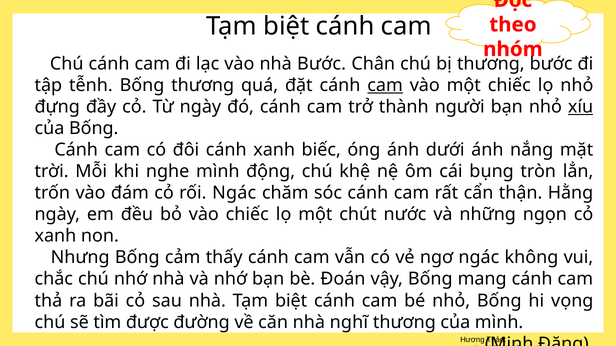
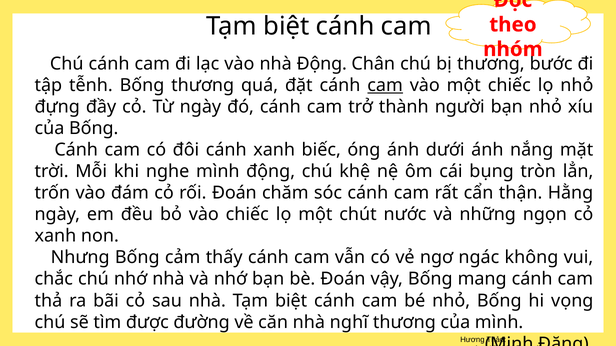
nhà Bước: Bước -> Động
xíu underline: present -> none
rối Ngác: Ngác -> Đoán
